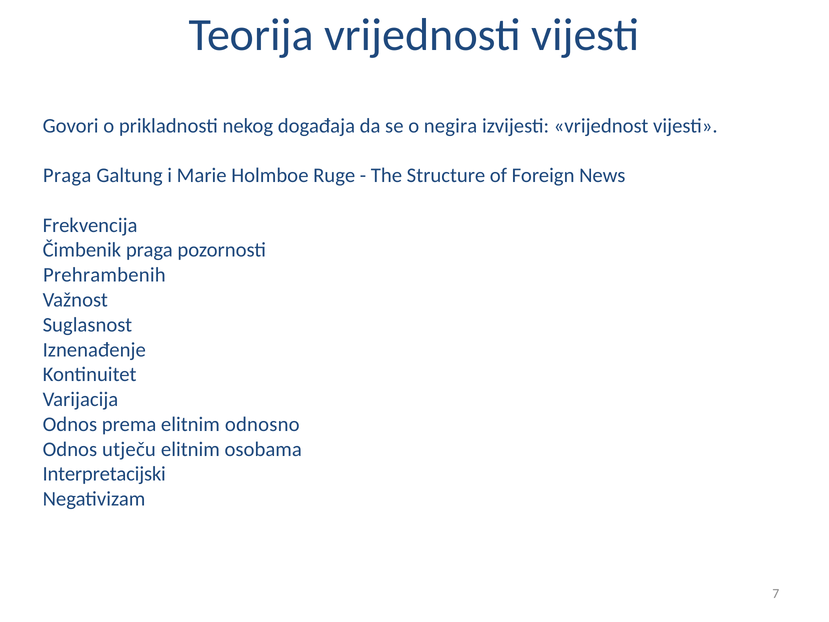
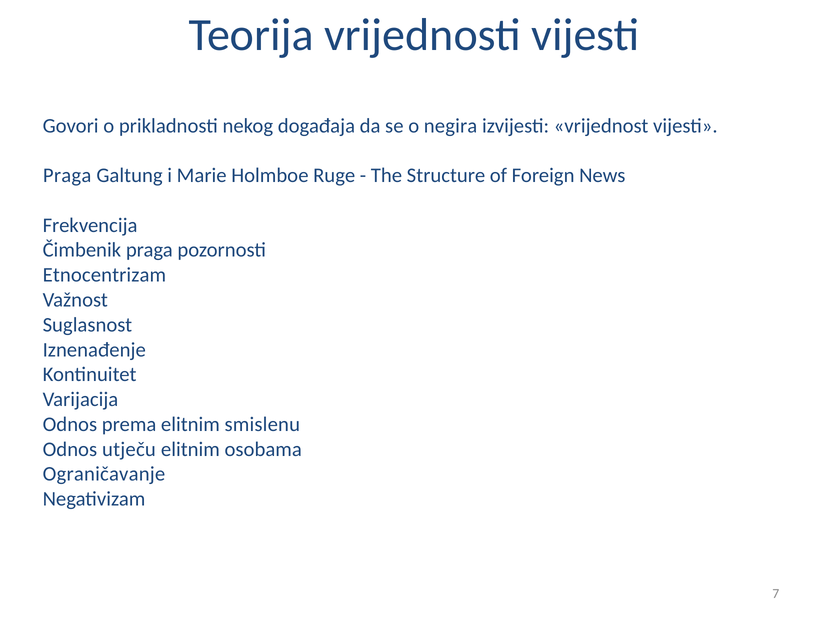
Prehrambenih: Prehrambenih -> Etnocentrizam
odnosno: odnosno -> smislenu
Interpretacijski: Interpretacijski -> Ograničavanje
